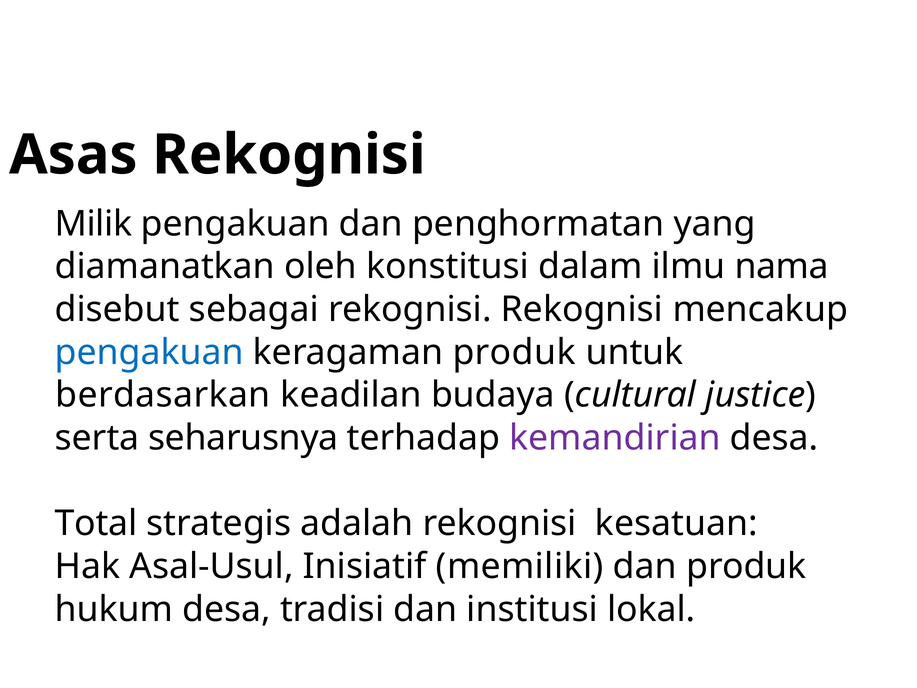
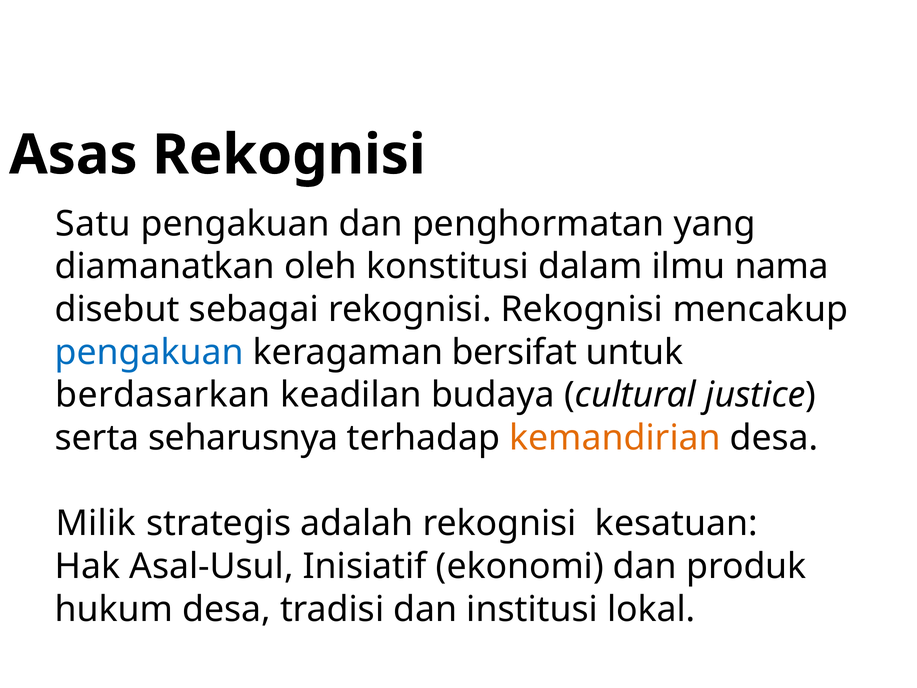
Milik: Milik -> Satu
keragaman produk: produk -> bersifat
kemandirian colour: purple -> orange
Total: Total -> Milik
memiliki: memiliki -> ekonomi
